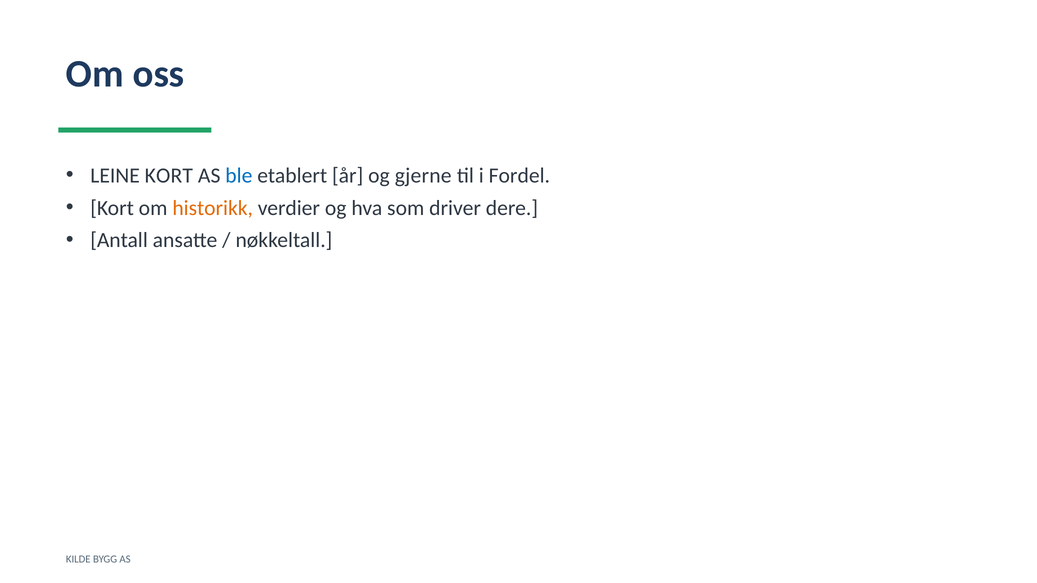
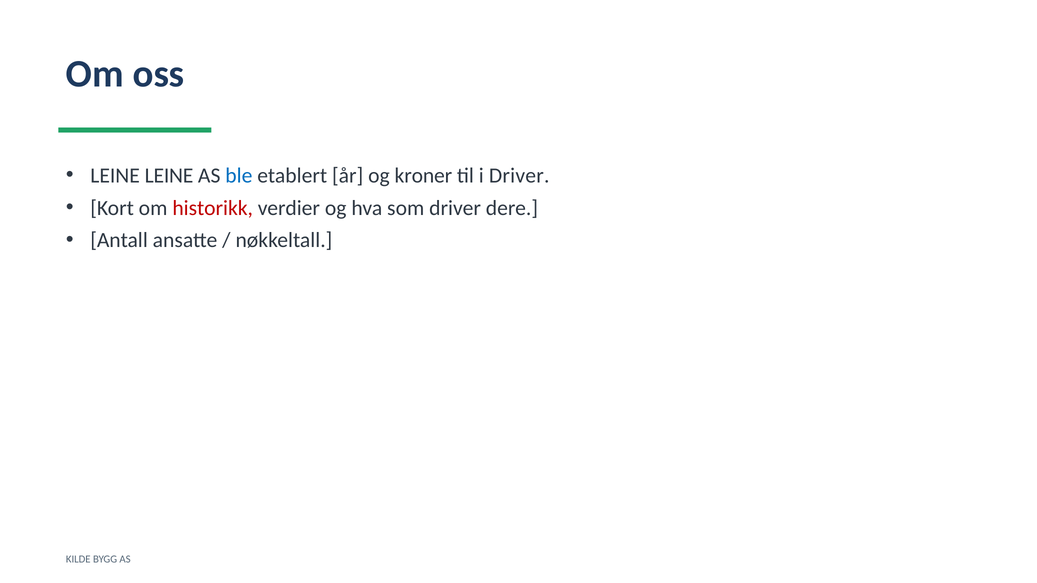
LEINE KORT: KORT -> LEINE
gjerne: gjerne -> kroner
i Fordel: Fordel -> Driver
historikk colour: orange -> red
